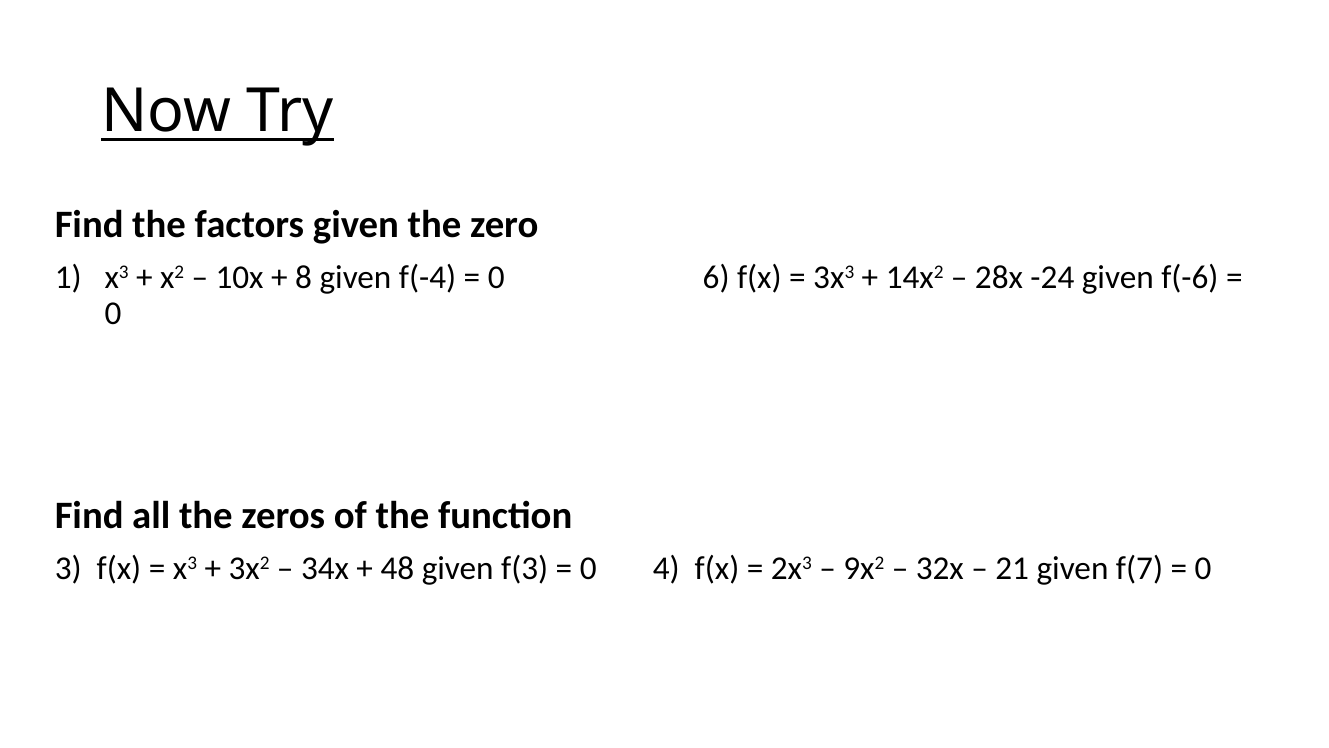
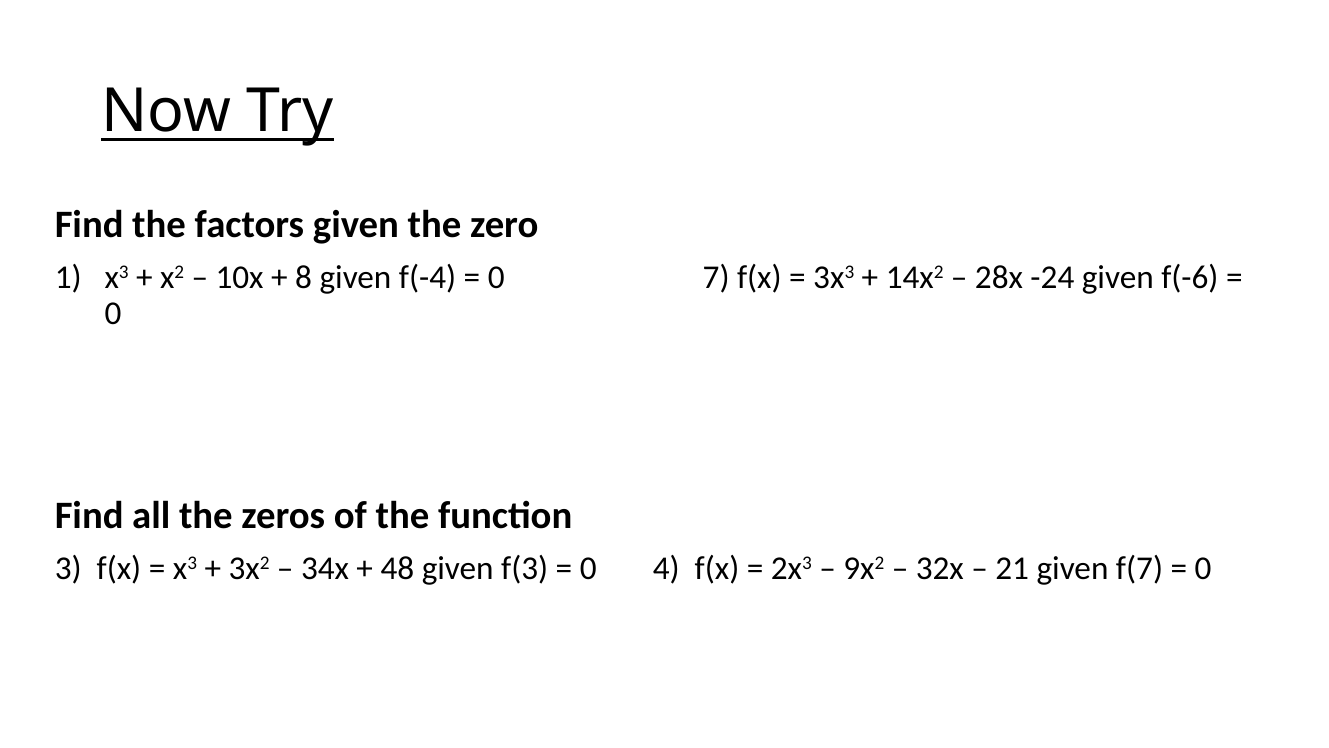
6: 6 -> 7
